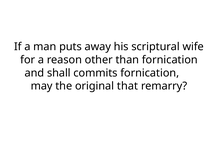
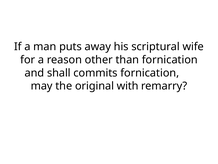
that: that -> with
